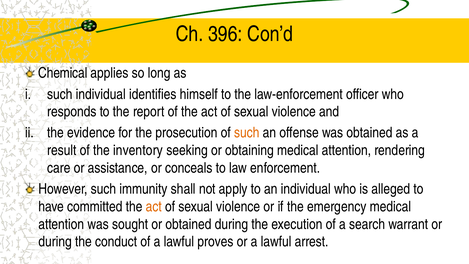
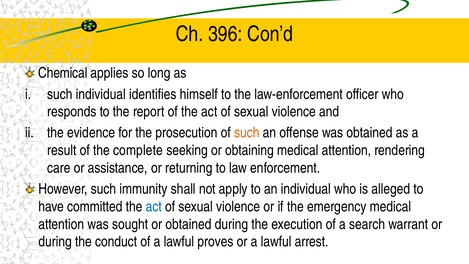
inventory: inventory -> complete
conceals: conceals -> returning
act at (154, 206) colour: orange -> blue
